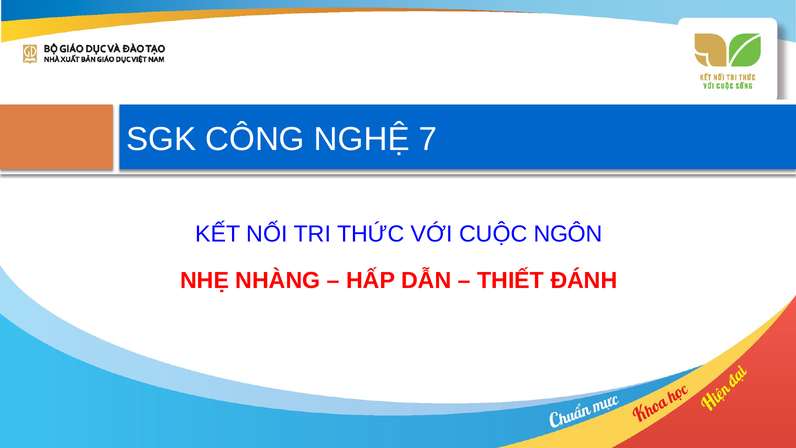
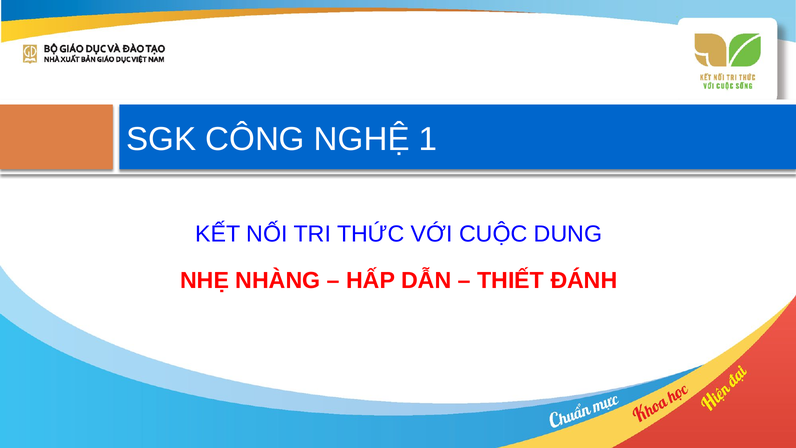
7: 7 -> 1
NGÔN: NGÔN -> DUNG
